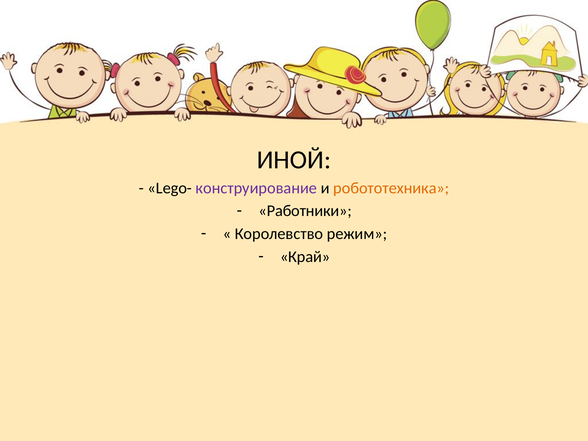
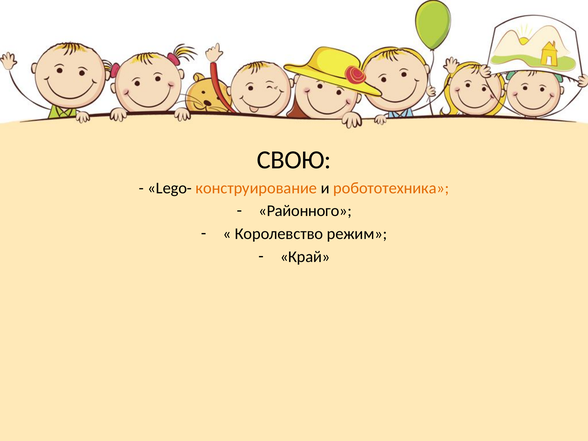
ИНОЙ: ИНОЙ -> СВОЮ
конструирование colour: purple -> orange
Работники: Работники -> Районного
